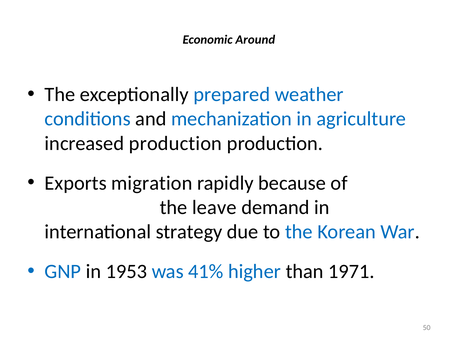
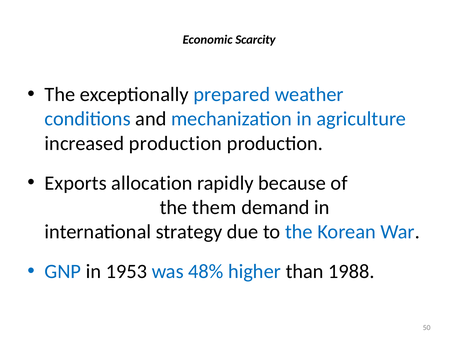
Around: Around -> Scarcity
migration: migration -> allocation
leave: leave -> them
41%: 41% -> 48%
1971: 1971 -> 1988
